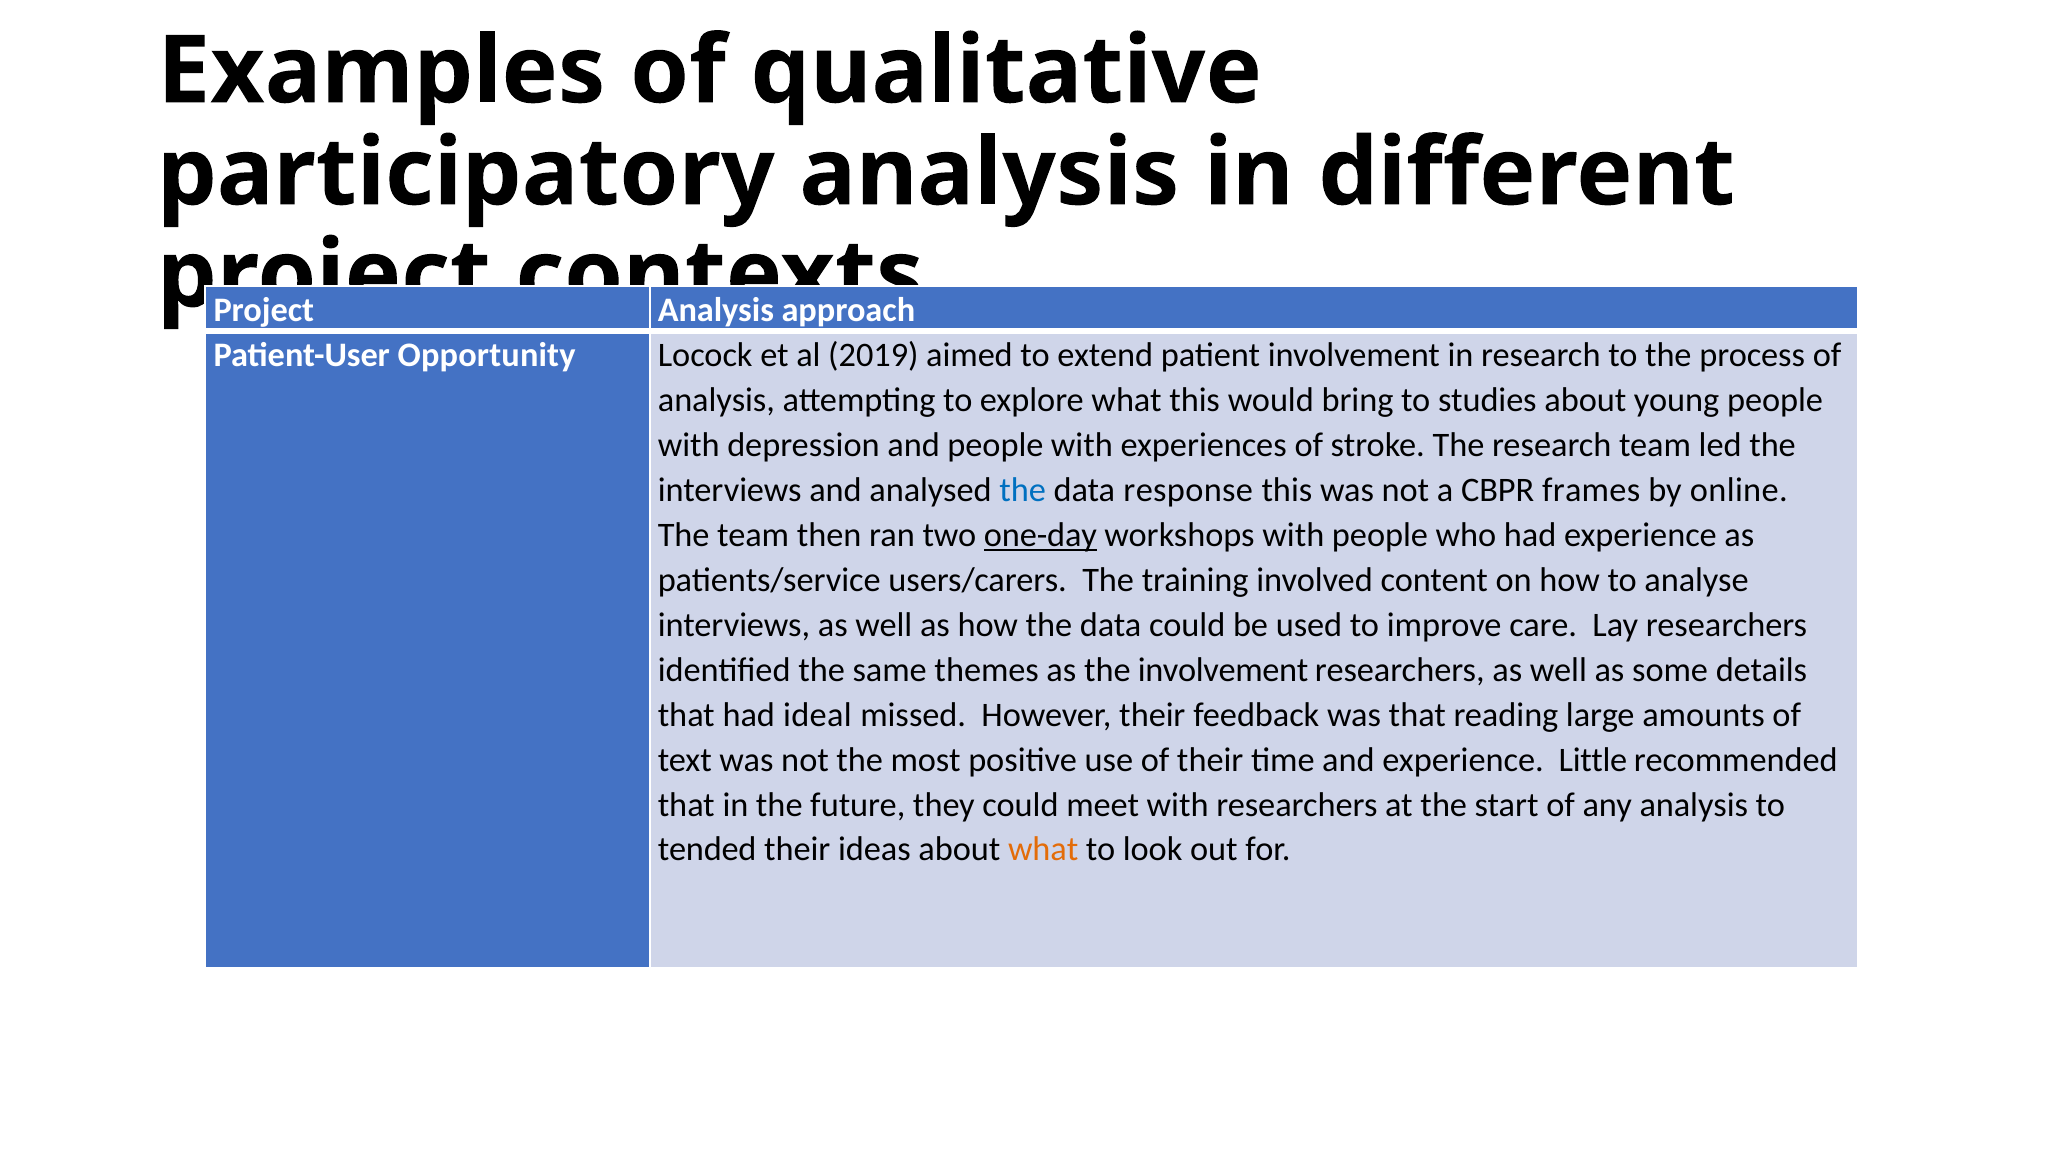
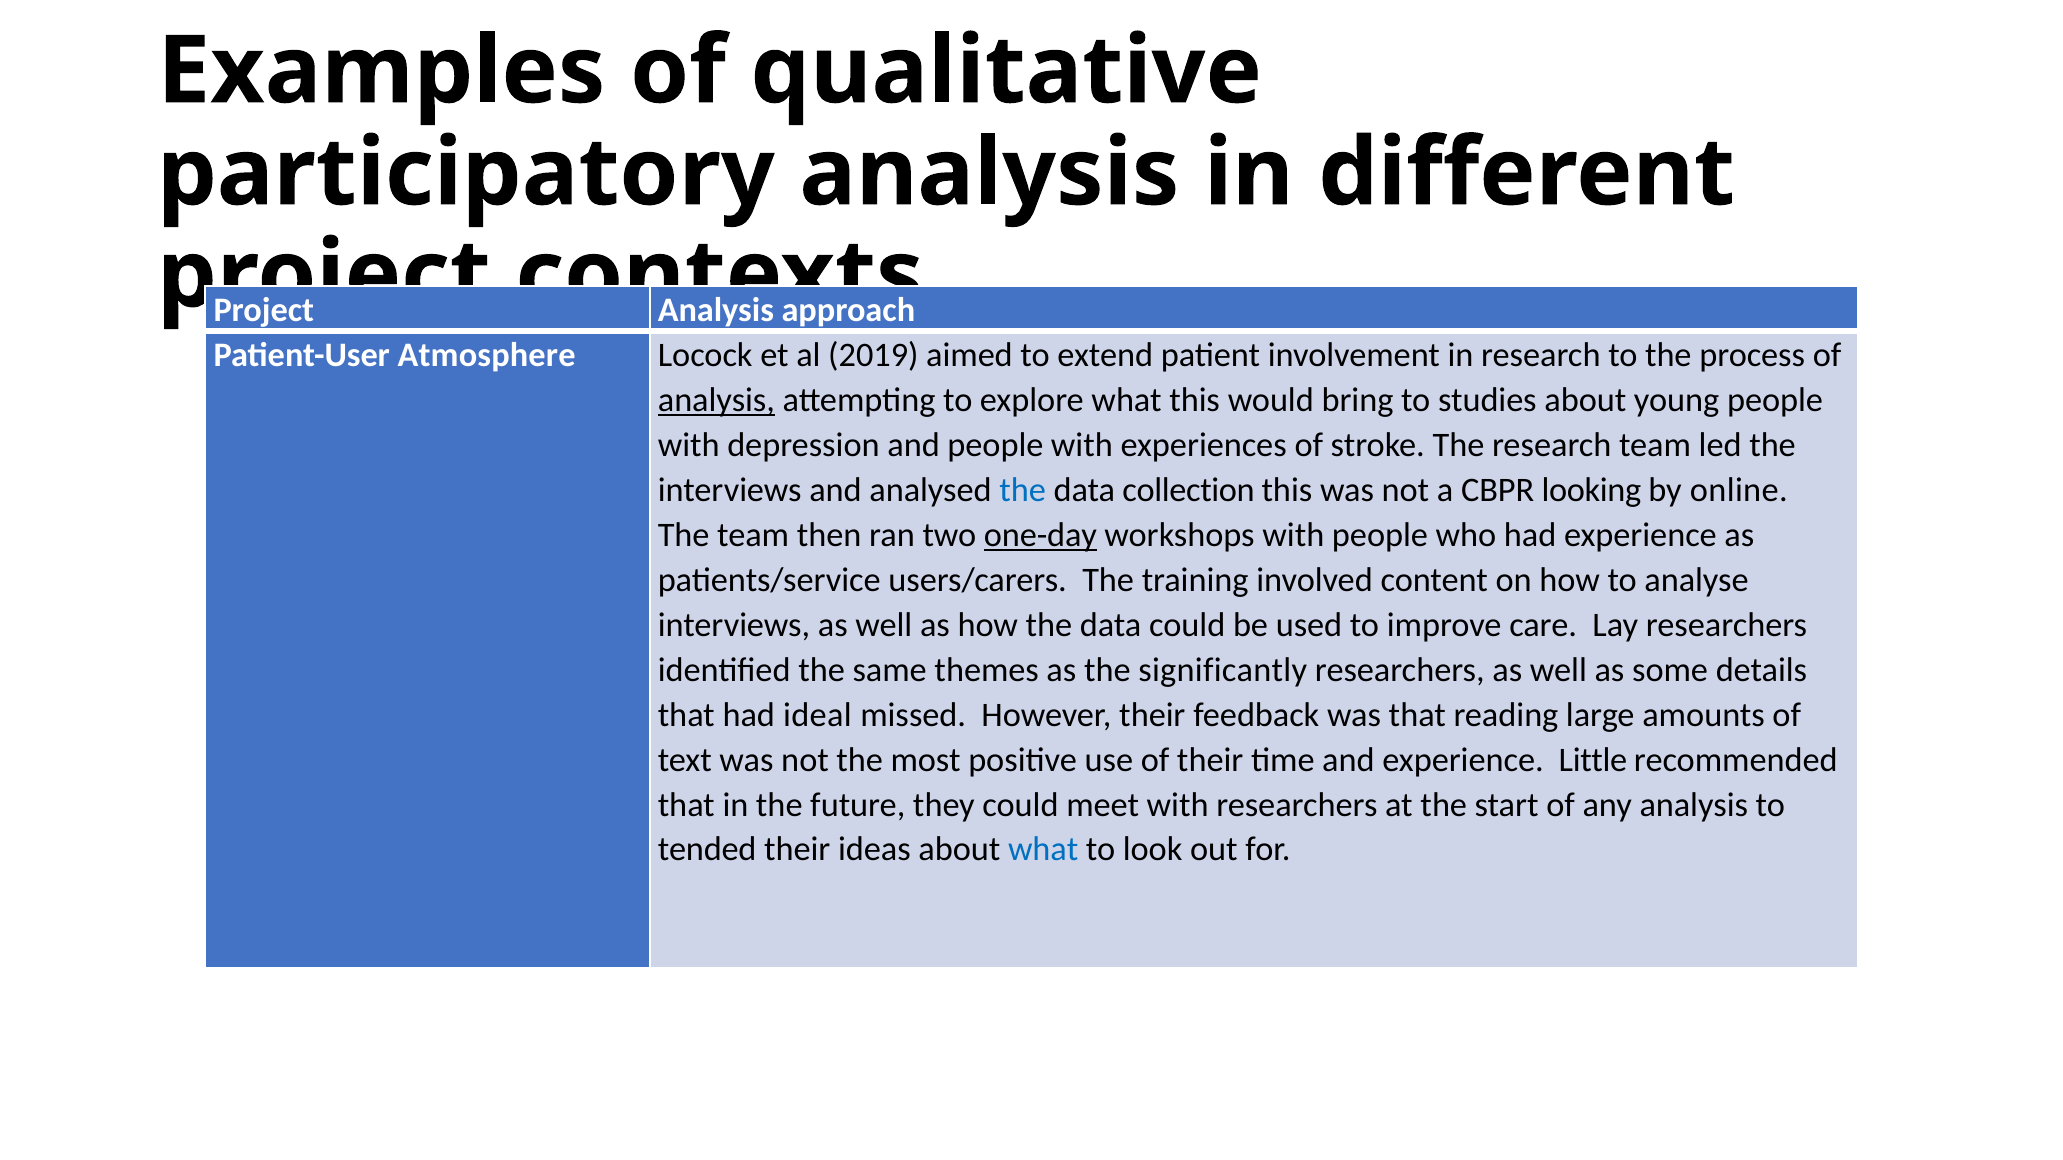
Opportunity: Opportunity -> Atmosphere
analysis at (716, 400) underline: none -> present
response: response -> collection
frames: frames -> looking
the involvement: involvement -> significantly
what at (1043, 850) colour: orange -> blue
